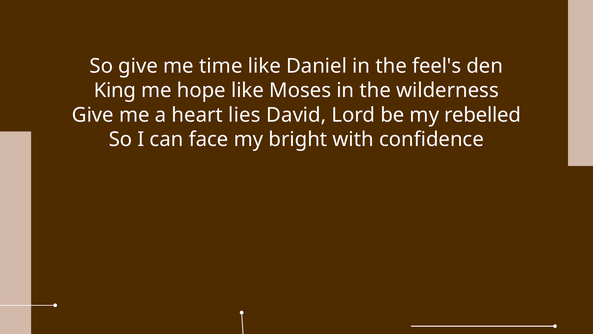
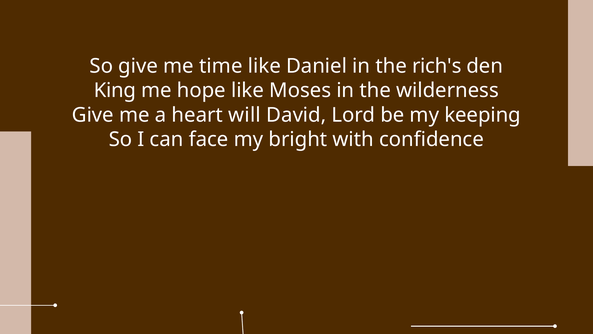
feel's: feel's -> rich's
lies: lies -> will
rebelled: rebelled -> keeping
